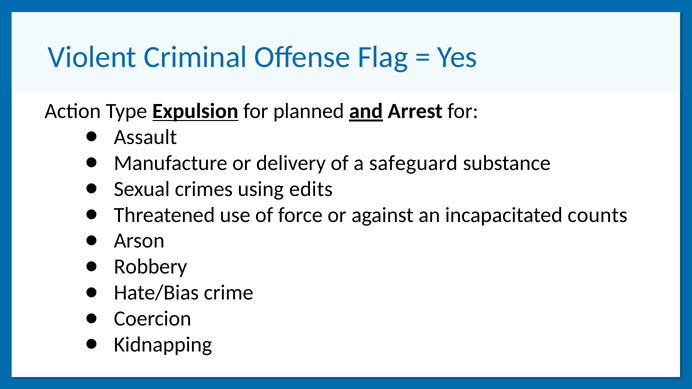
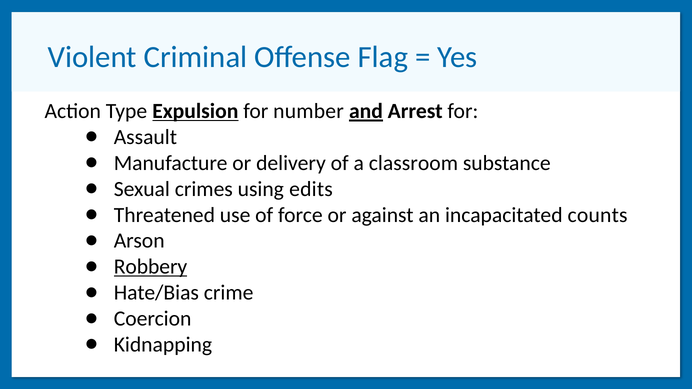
planned: planned -> number
safeguard: safeguard -> classroom
Robbery underline: none -> present
